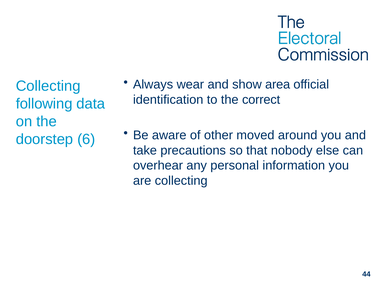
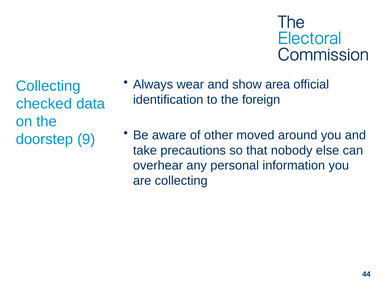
correct: correct -> foreign
following: following -> checked
6: 6 -> 9
